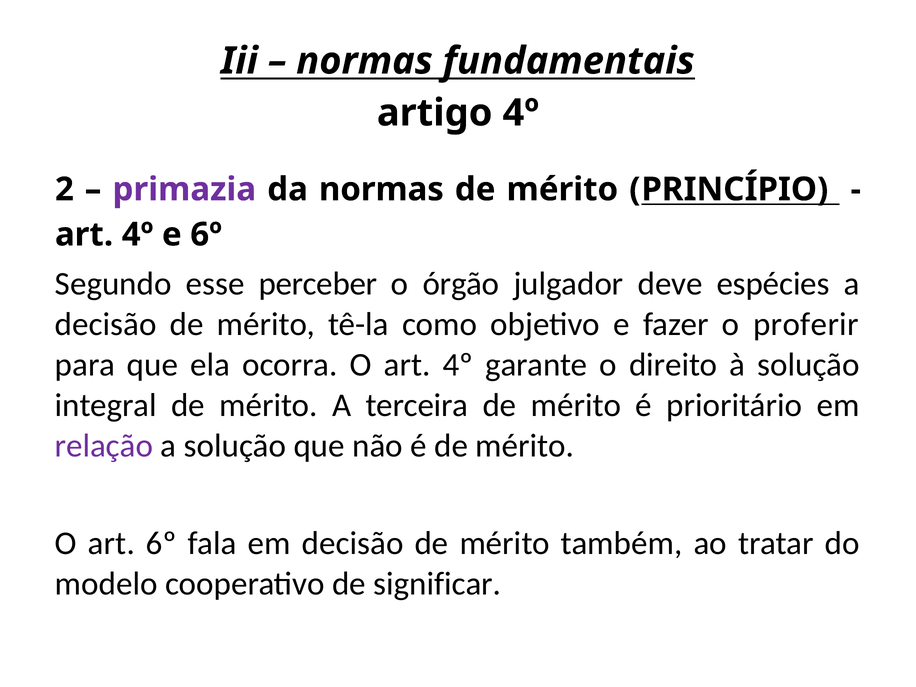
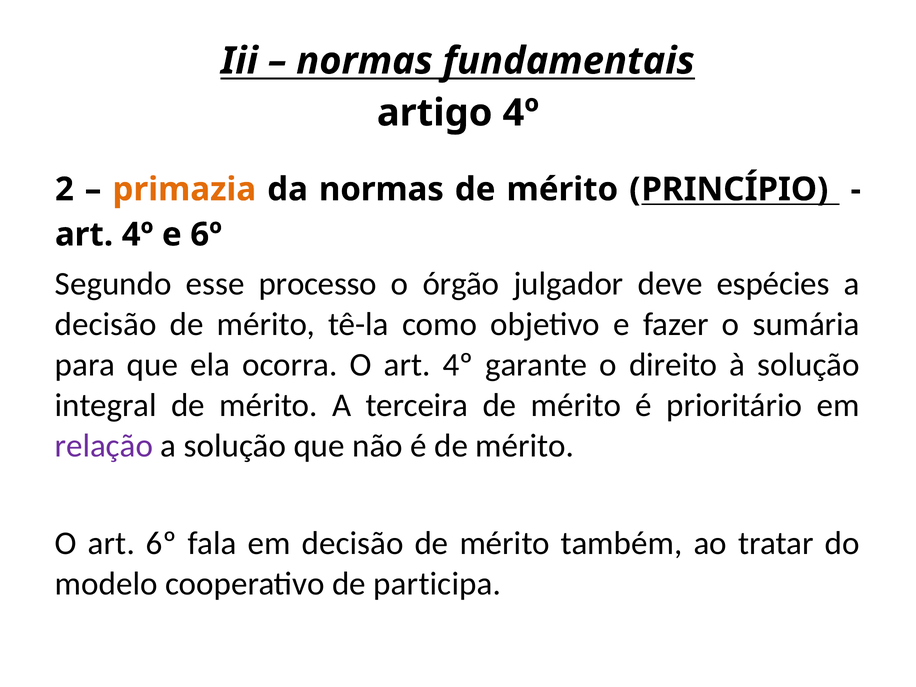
primazia colour: purple -> orange
perceber: perceber -> processo
proferir: proferir -> sumária
significar: significar -> participa
